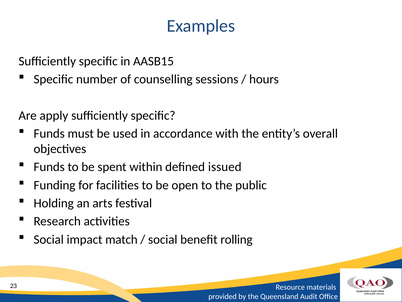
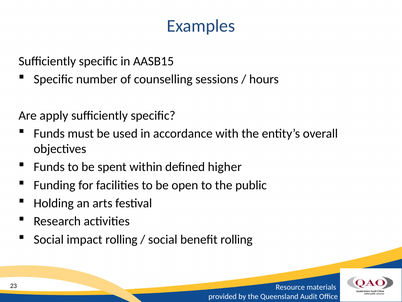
issued: issued -> higher
impact match: match -> rolling
